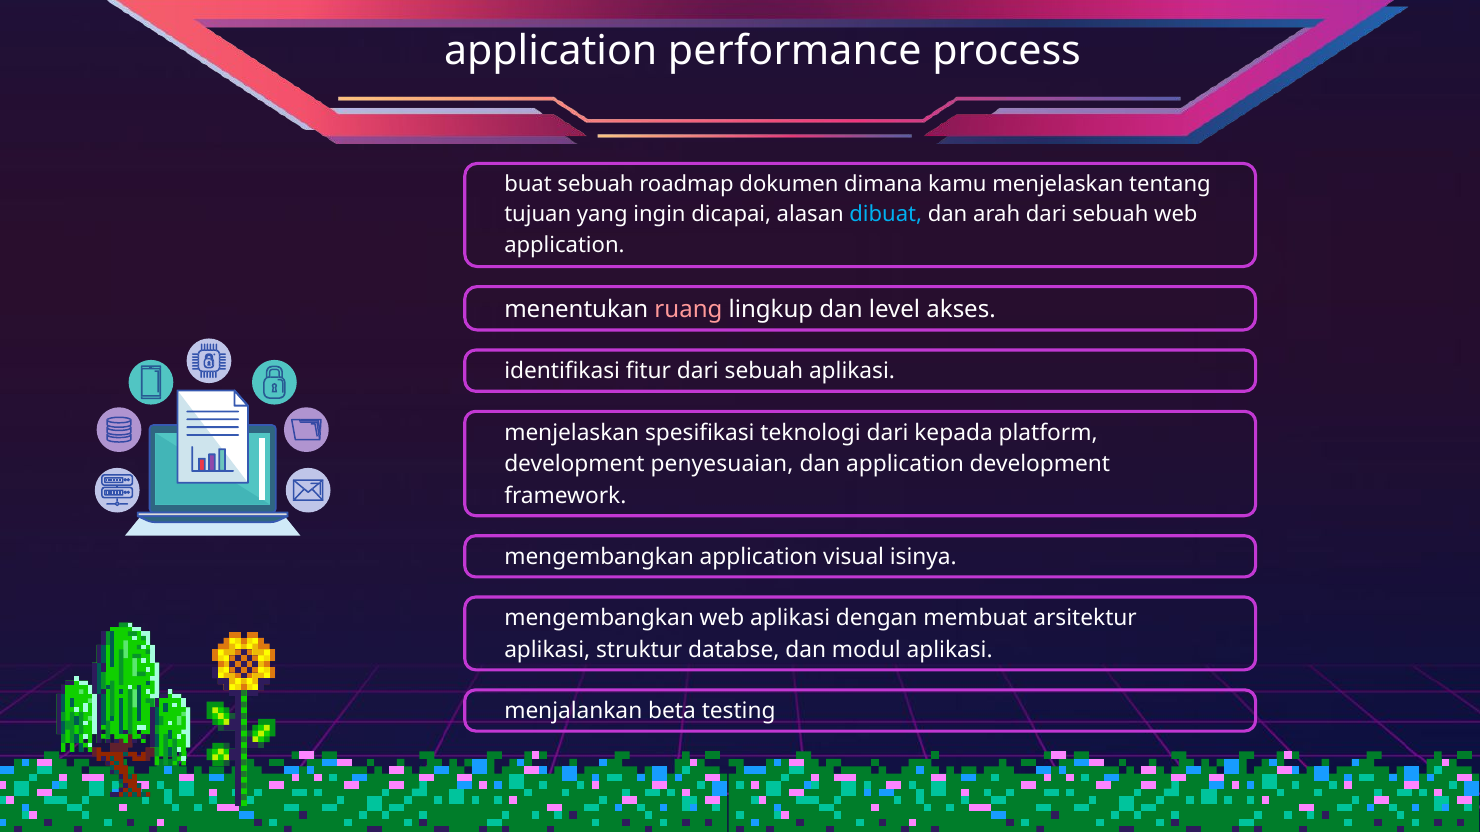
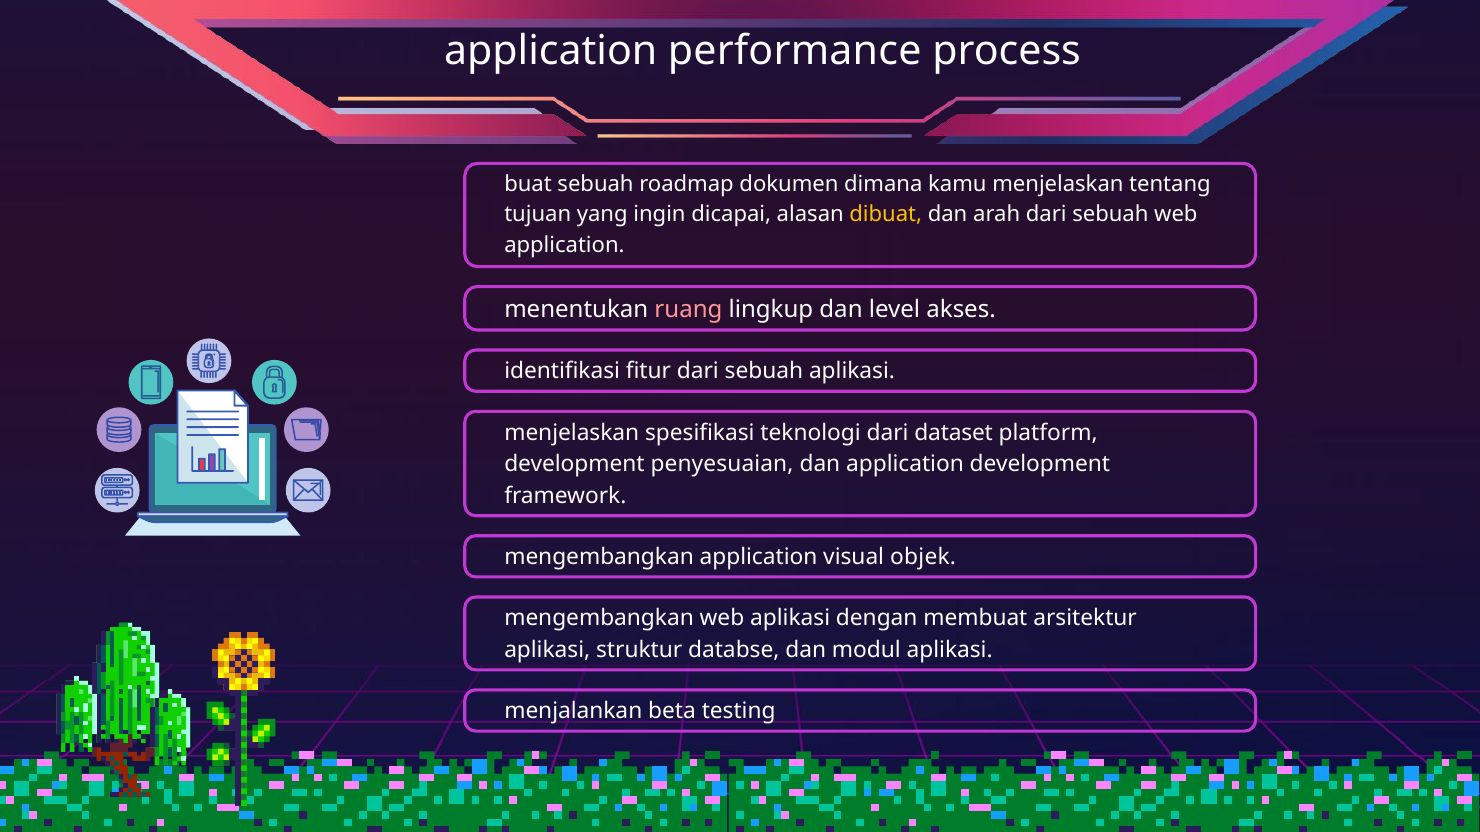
dibuat colour: light blue -> yellow
kepada: kepada -> dataset
isinya: isinya -> objek
